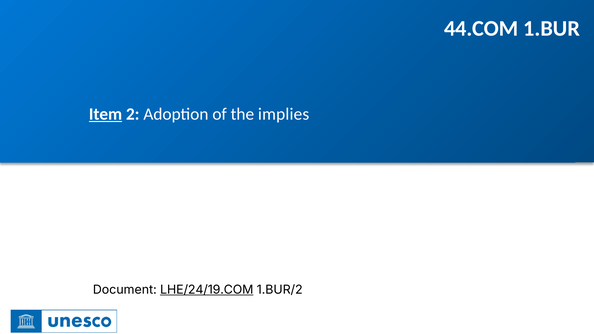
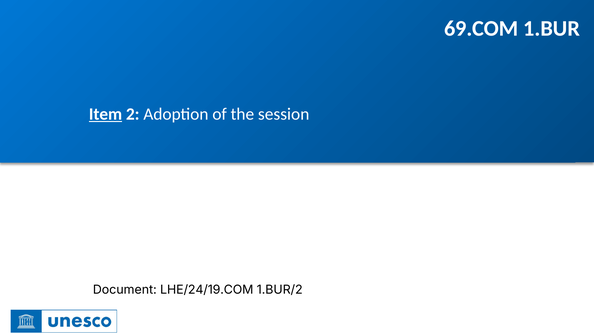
44.COM: 44.COM -> 69.COM
implies: implies -> session
LHE/24/19.COM underline: present -> none
